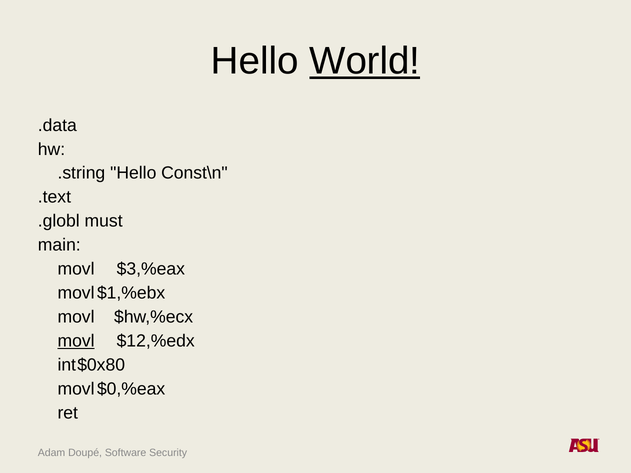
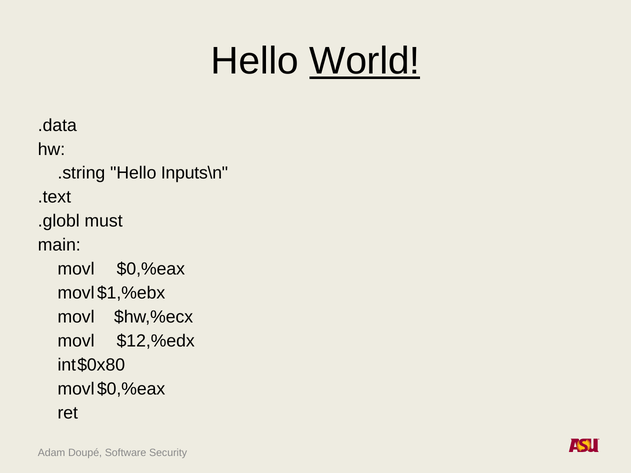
Const\n: Const\n -> Inputs\n
$3,%eax: $3,%eax -> $0,%eax
movl at (76, 341) underline: present -> none
